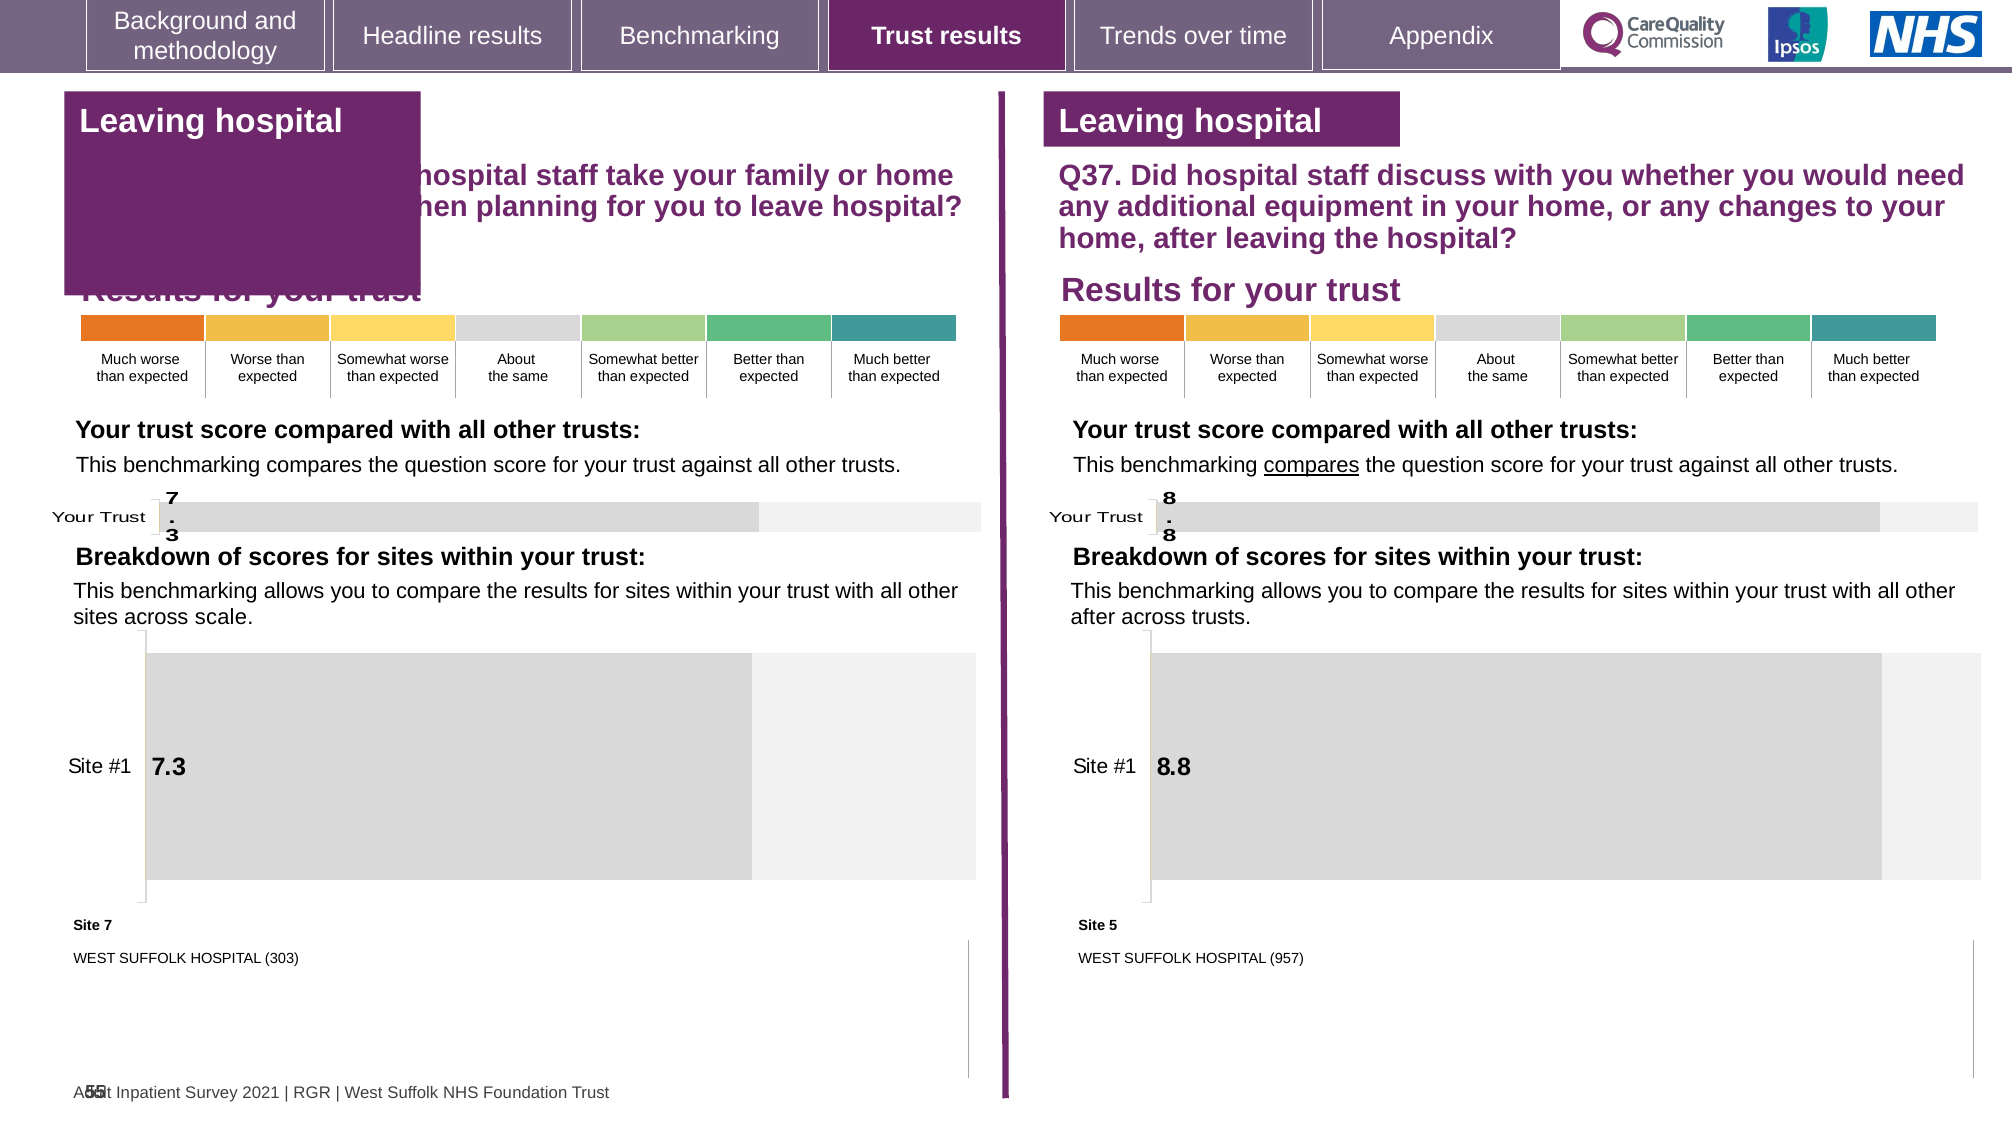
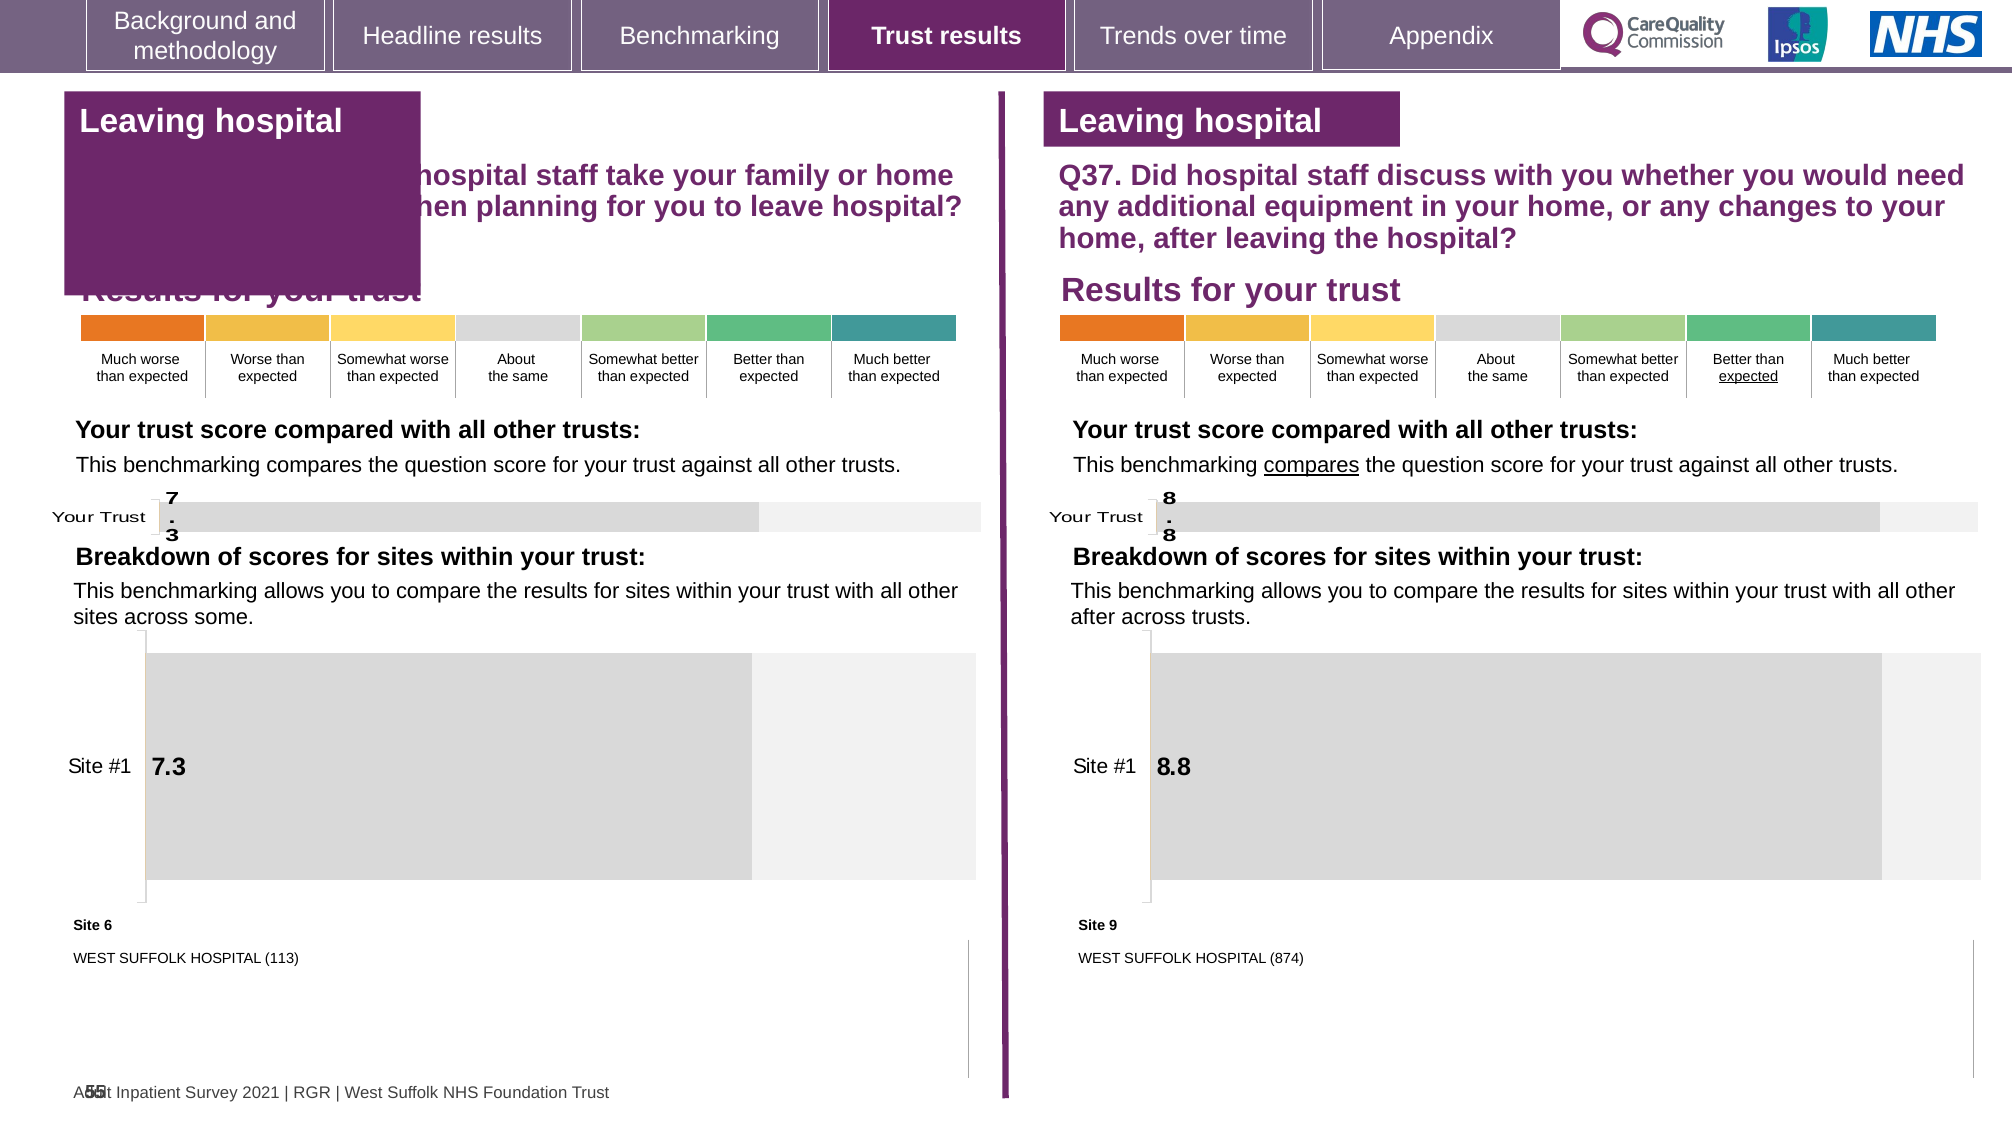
expected at (1749, 376) underline: none -> present
scale: scale -> some
Site 7: 7 -> 6
5: 5 -> 9
303: 303 -> 113
957: 957 -> 874
